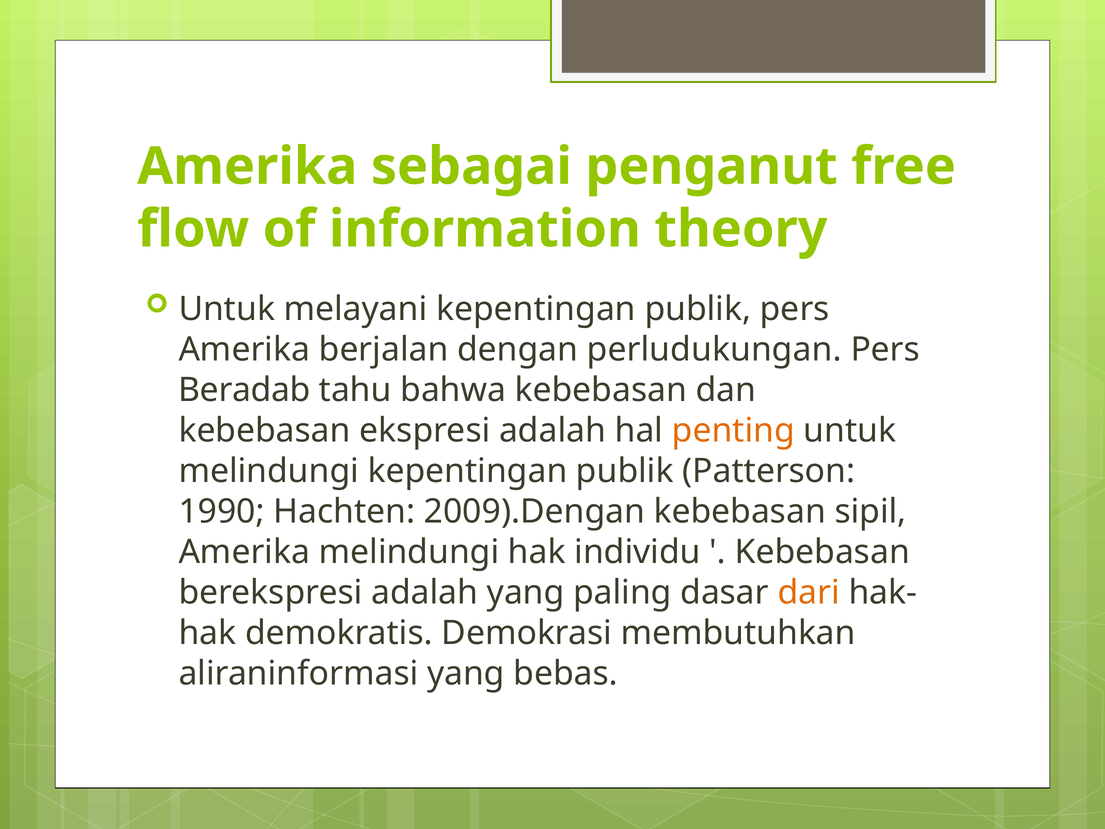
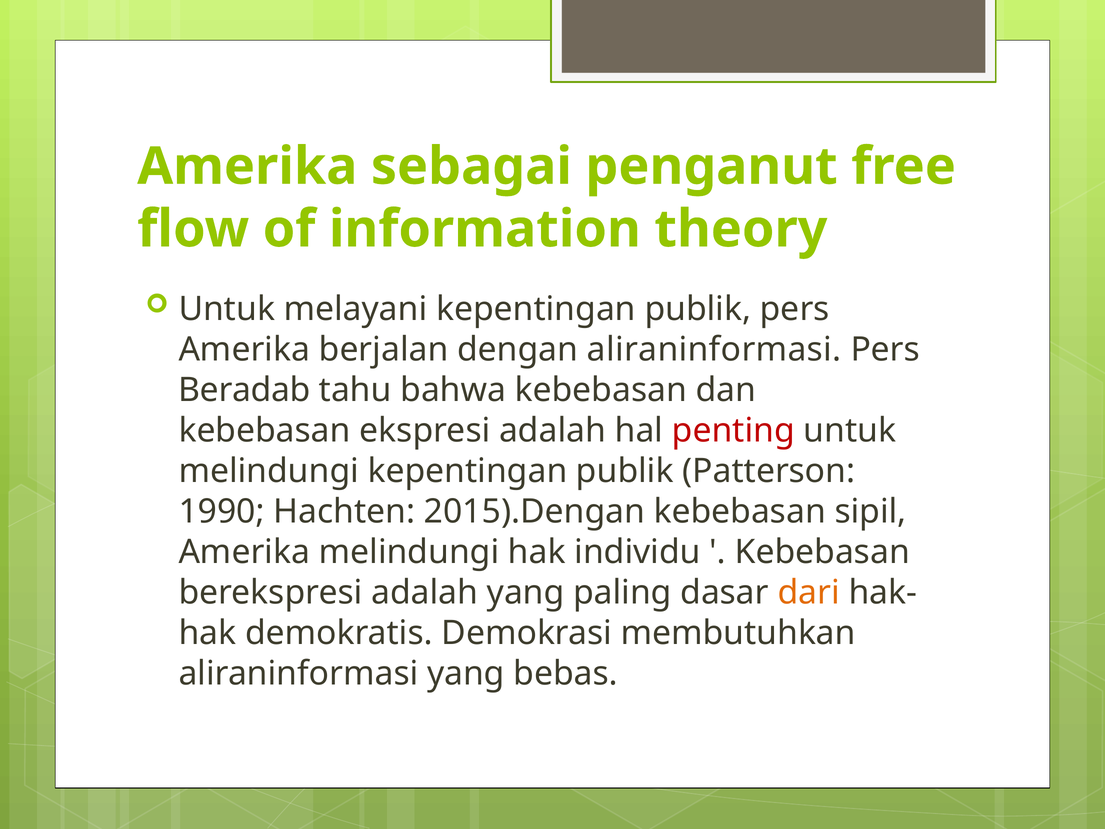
dengan perludukungan: perludukungan -> aliraninformasi
penting colour: orange -> red
2009).Dengan: 2009).Dengan -> 2015).Dengan
